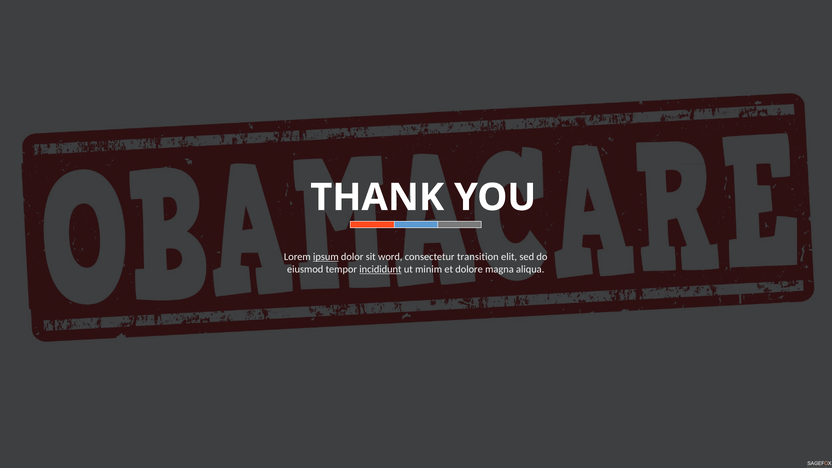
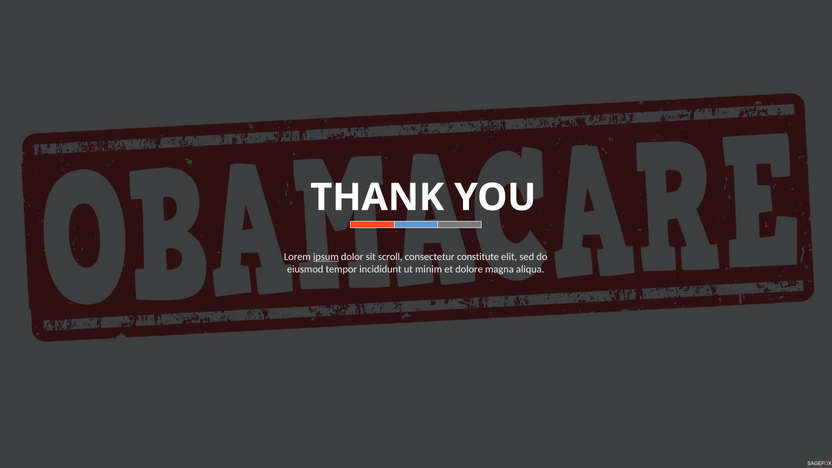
word: word -> scroll
transition: transition -> constitute
incididunt underline: present -> none
